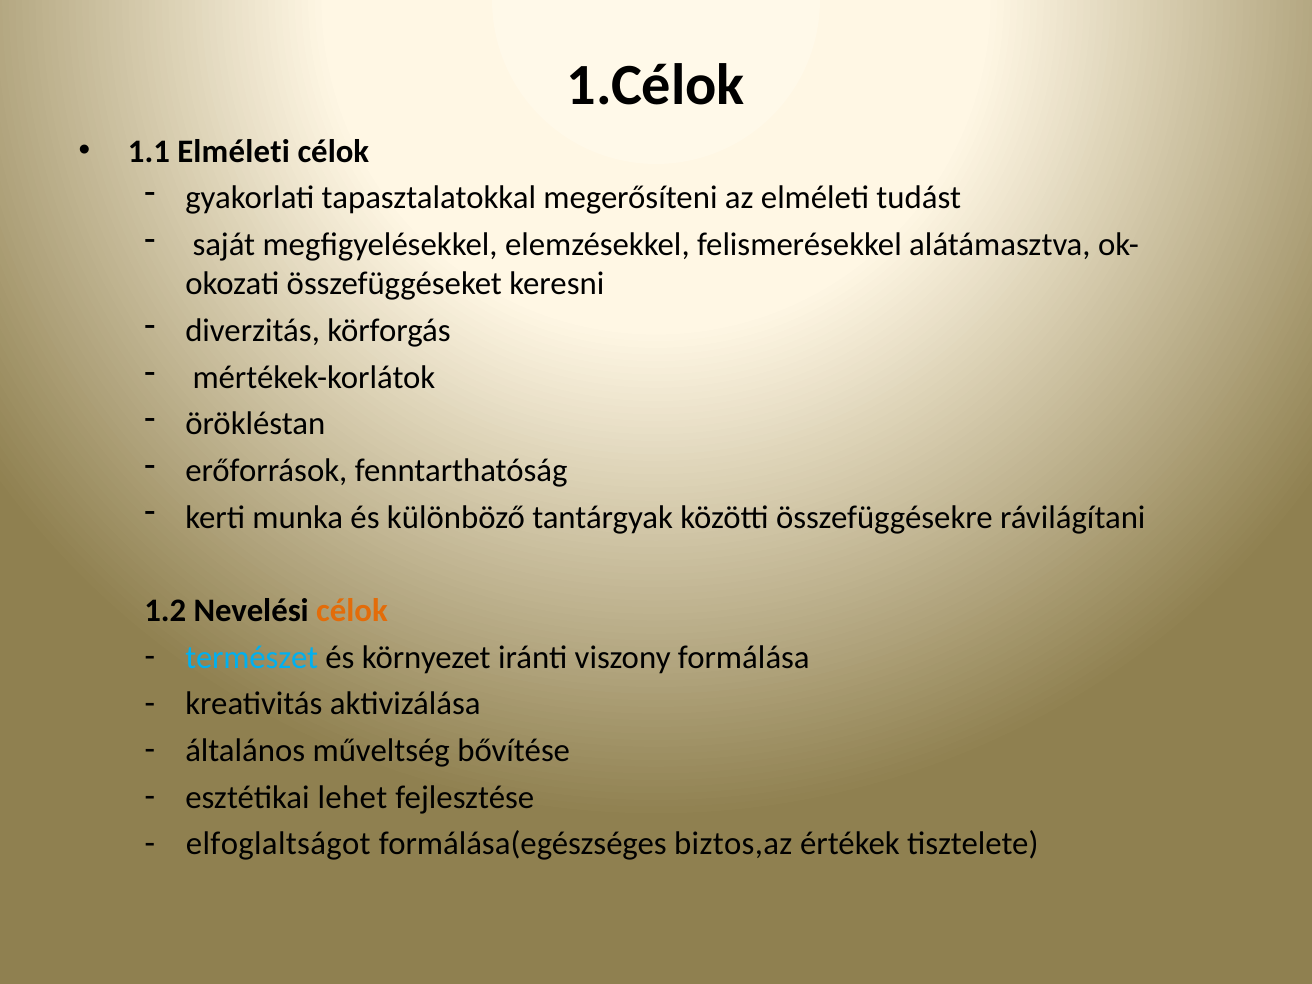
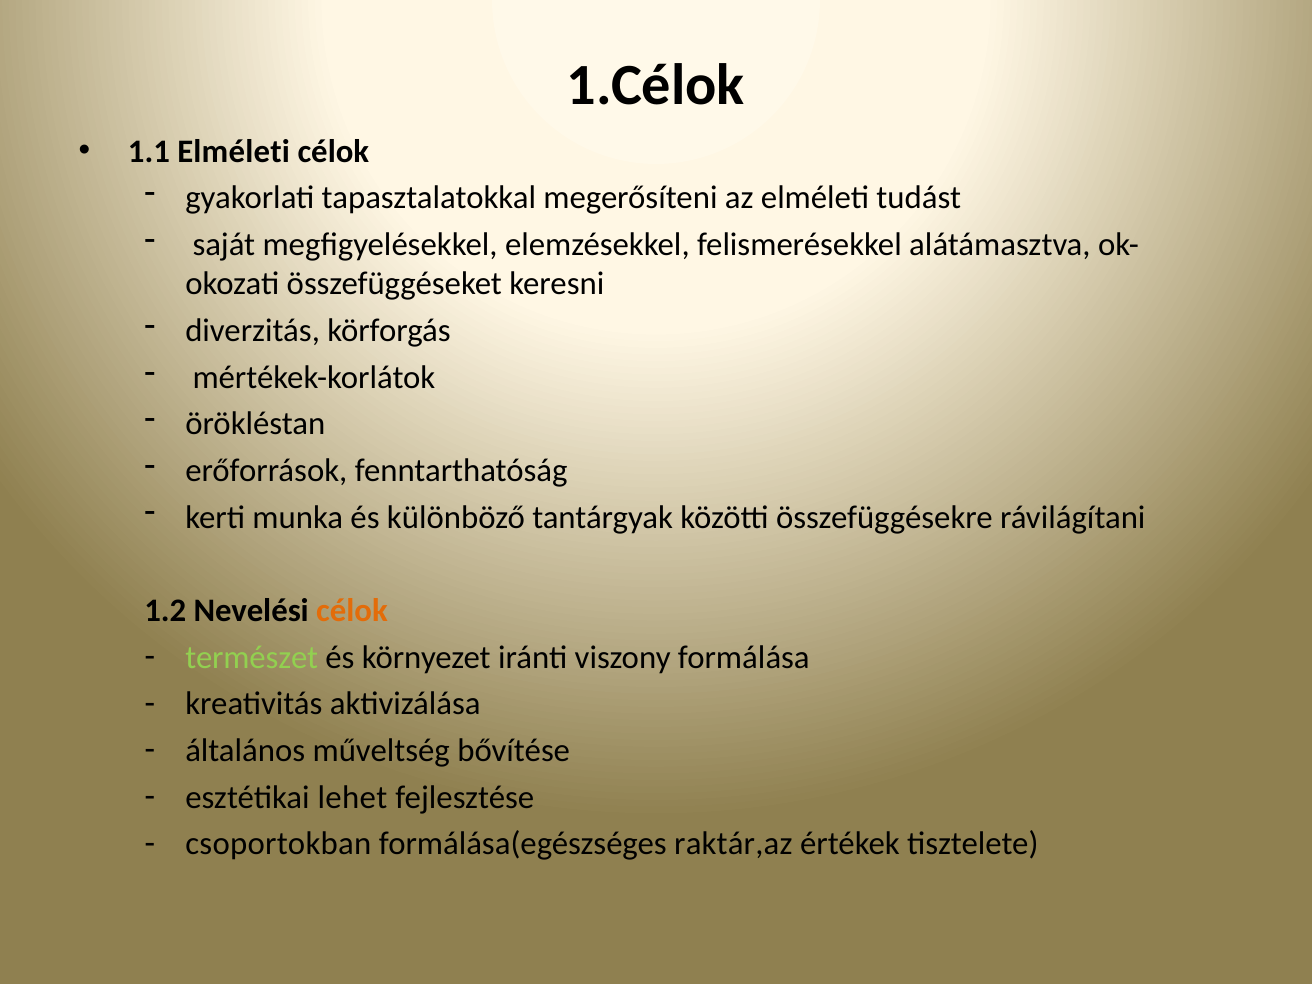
természet colour: light blue -> light green
elfoglaltságot: elfoglaltságot -> csoportokban
biztos,az: biztos,az -> raktár,az
